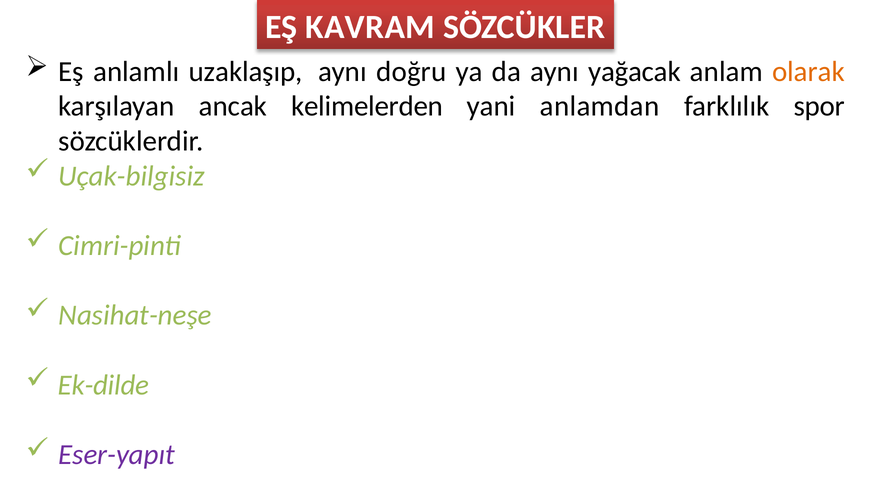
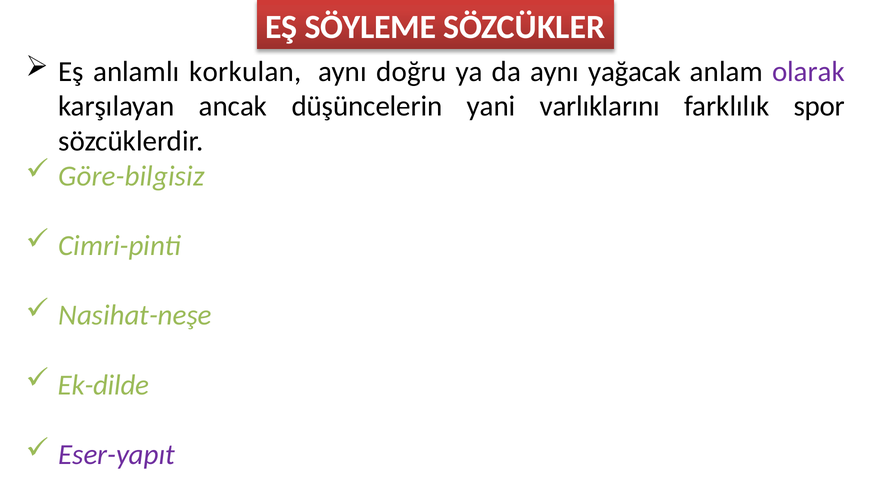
KAVRAM: KAVRAM -> SÖYLEME
uzaklaşıp: uzaklaşıp -> korkulan
olarak colour: orange -> purple
kelimelerden: kelimelerden -> düşüncelerin
anlamdan: anlamdan -> varlıklarını
Uçak-bilgisiz: Uçak-bilgisiz -> Göre-bilgisiz
